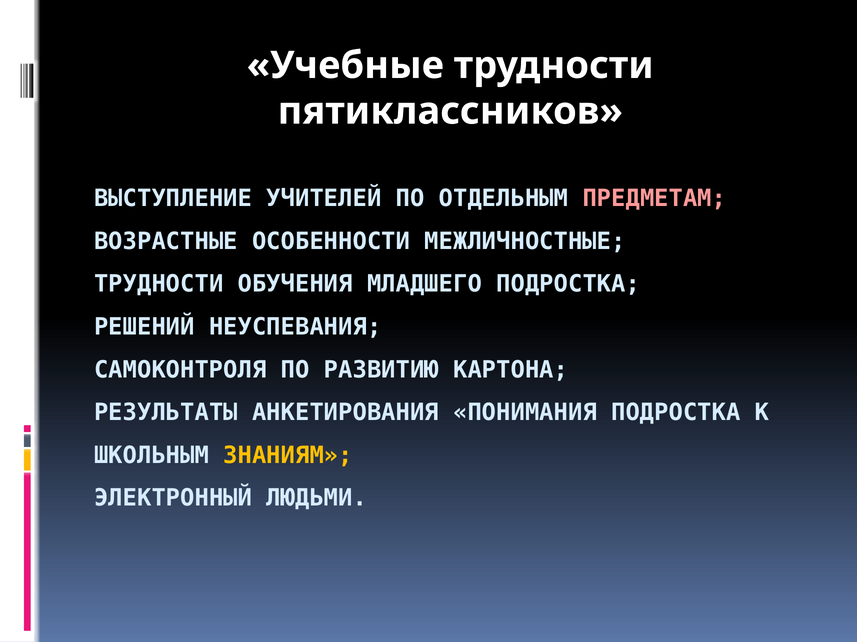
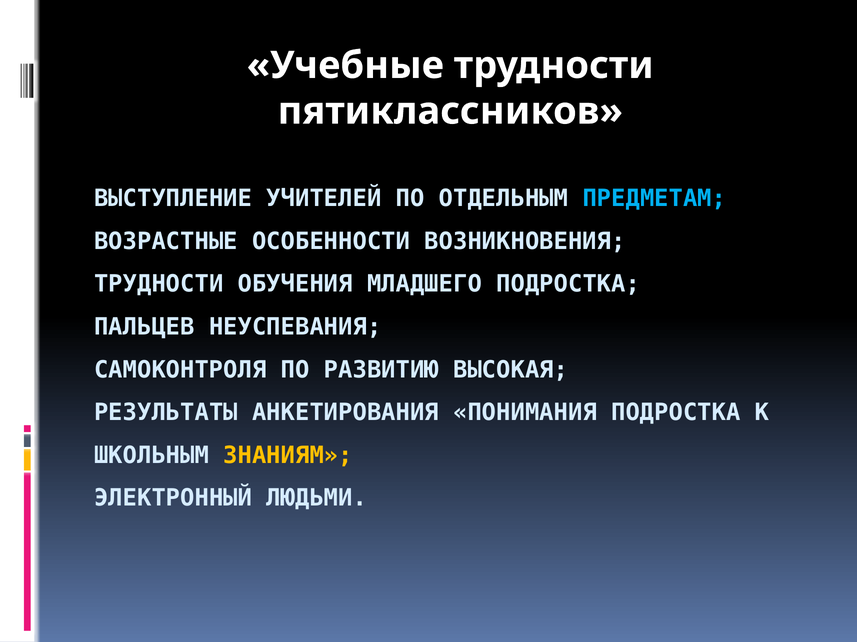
ПРЕДМЕТАМ colour: pink -> light blue
МЕЖЛИЧНОСТНЫЕ: МЕЖЛИЧНОСТНЫЕ -> ВОЗНИКНОВЕНИЯ
РЕШЕНИЙ: РЕШЕНИЙ -> ПАЛЬЦЕВ
КАРТОНА: КАРТОНА -> ВЫСОКАЯ
